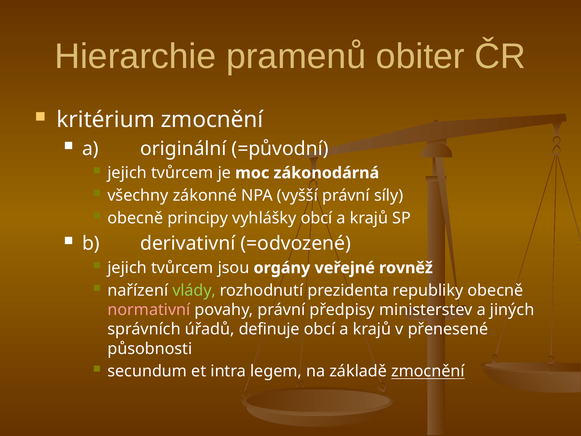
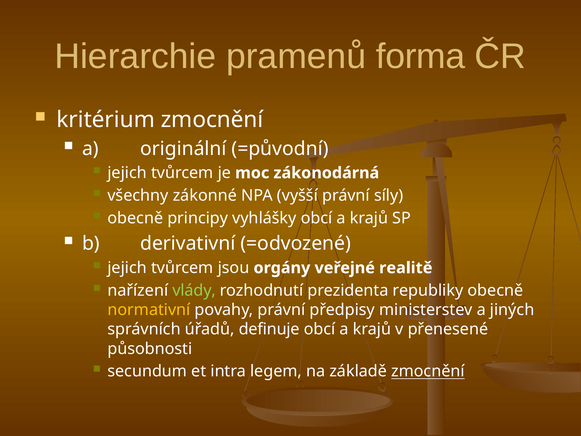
obiter: obiter -> forma
rovněž: rovněž -> realitě
normativní colour: pink -> yellow
